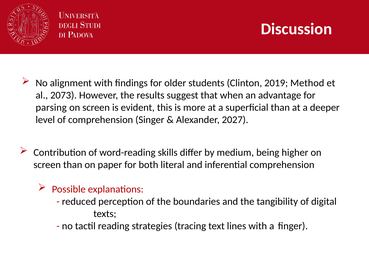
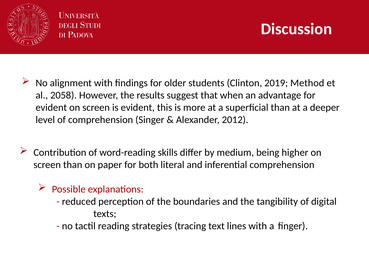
2073: 2073 -> 2058
parsing at (51, 108): parsing -> evident
2027: 2027 -> 2012
